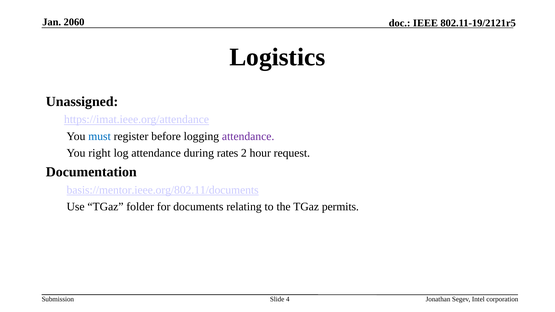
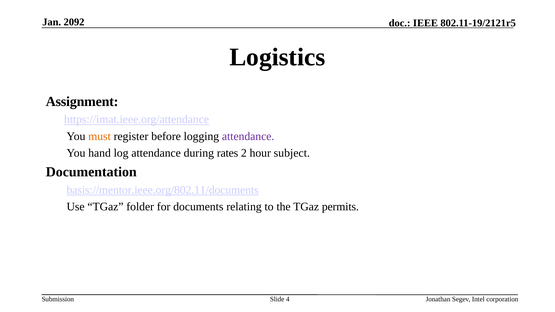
2060: 2060 -> 2092
Unassigned: Unassigned -> Assignment
must colour: blue -> orange
right: right -> hand
request: request -> subject
